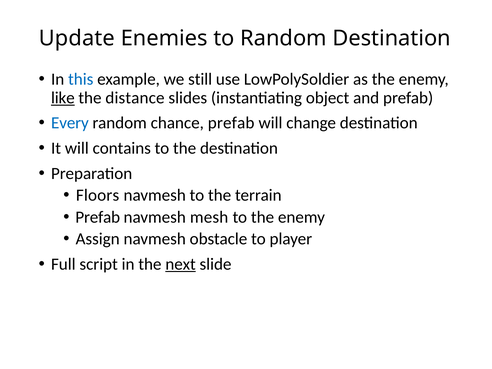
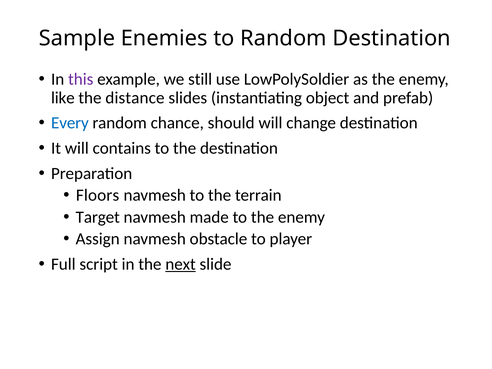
Update: Update -> Sample
this colour: blue -> purple
like underline: present -> none
chance prefab: prefab -> should
Prefab at (98, 217): Prefab -> Target
mesh: mesh -> made
